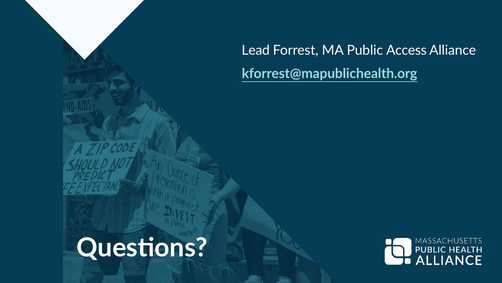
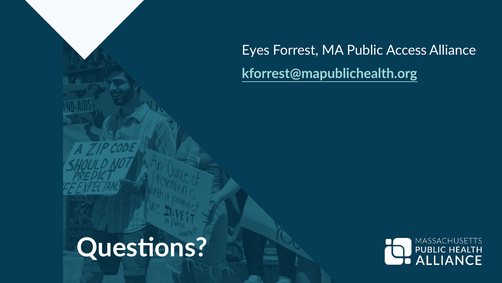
Lead: Lead -> Eyes
